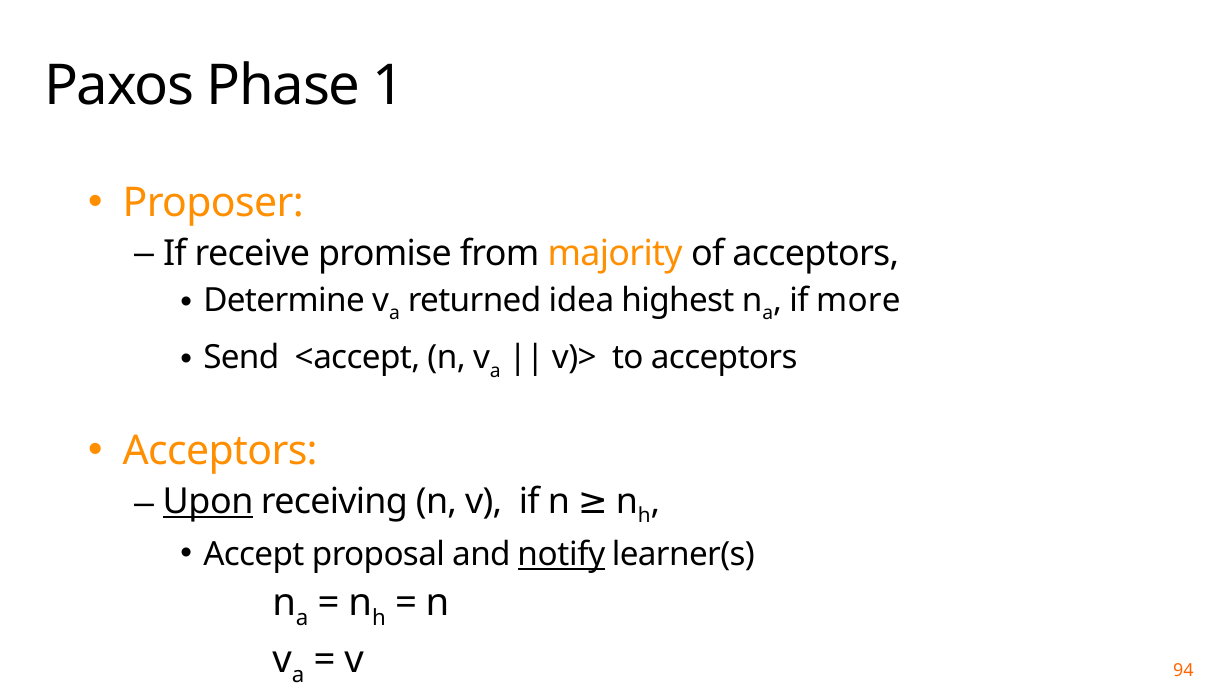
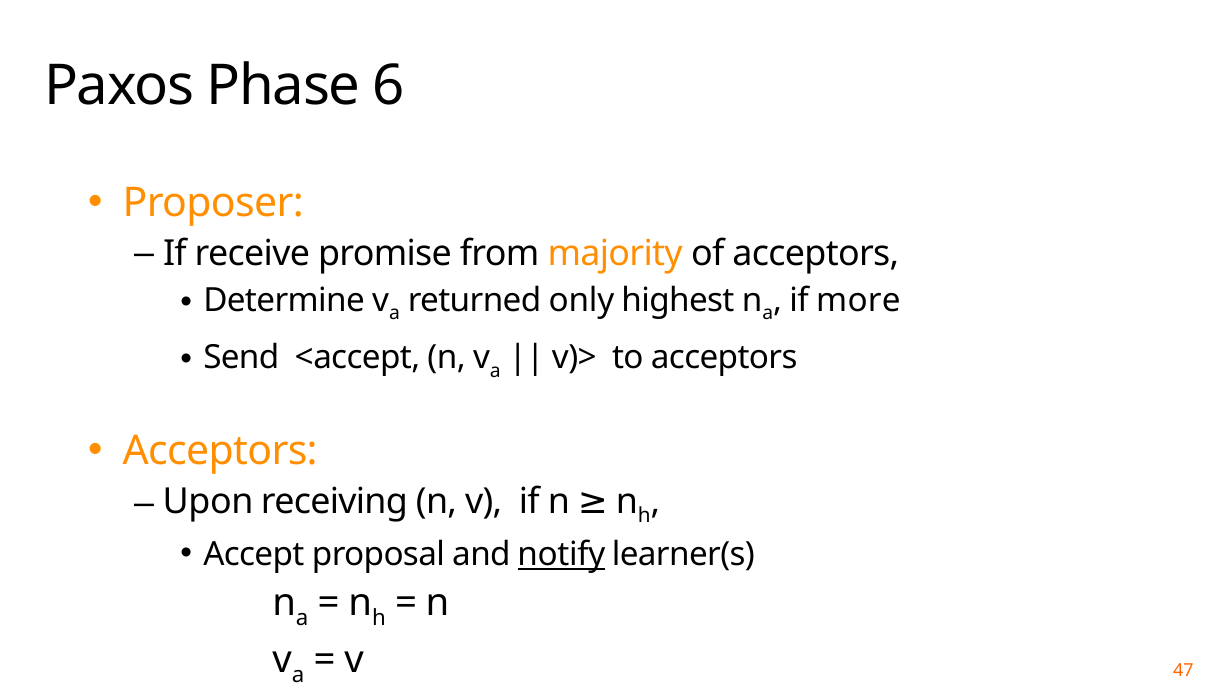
1: 1 -> 6
idea: idea -> only
Upon underline: present -> none
94: 94 -> 47
